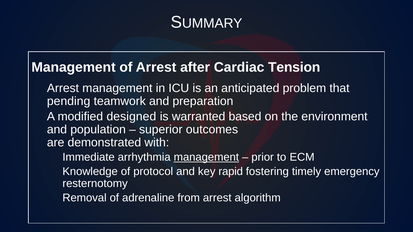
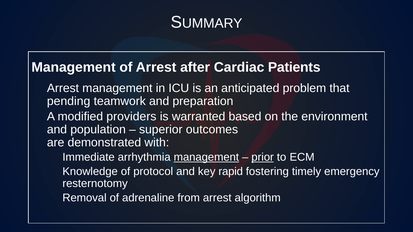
Tension: Tension -> Patients
designed: designed -> providers
prior underline: none -> present
